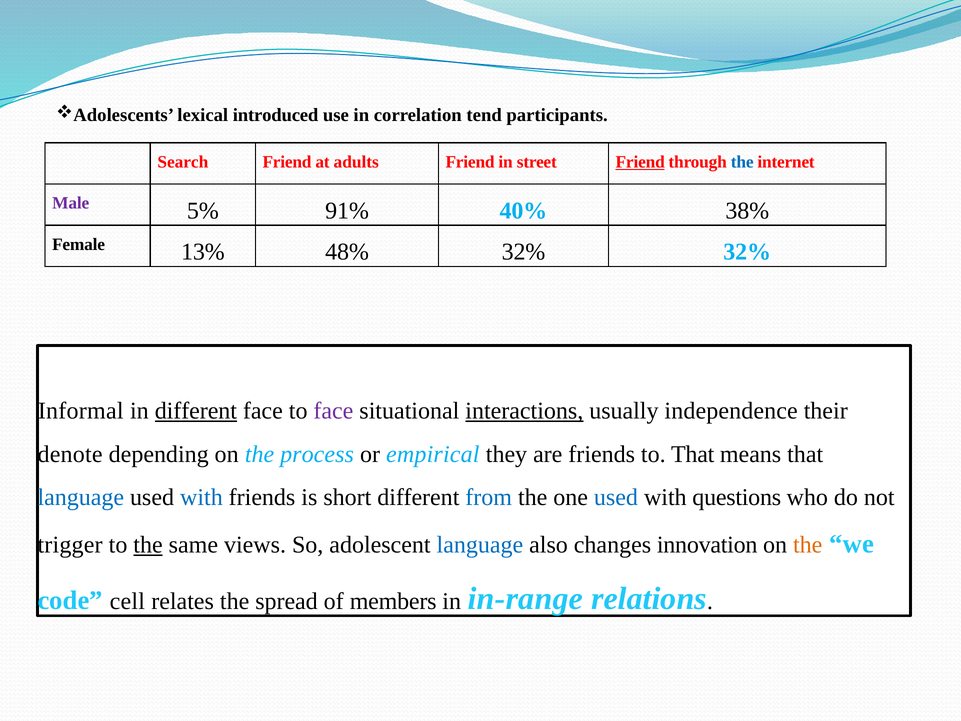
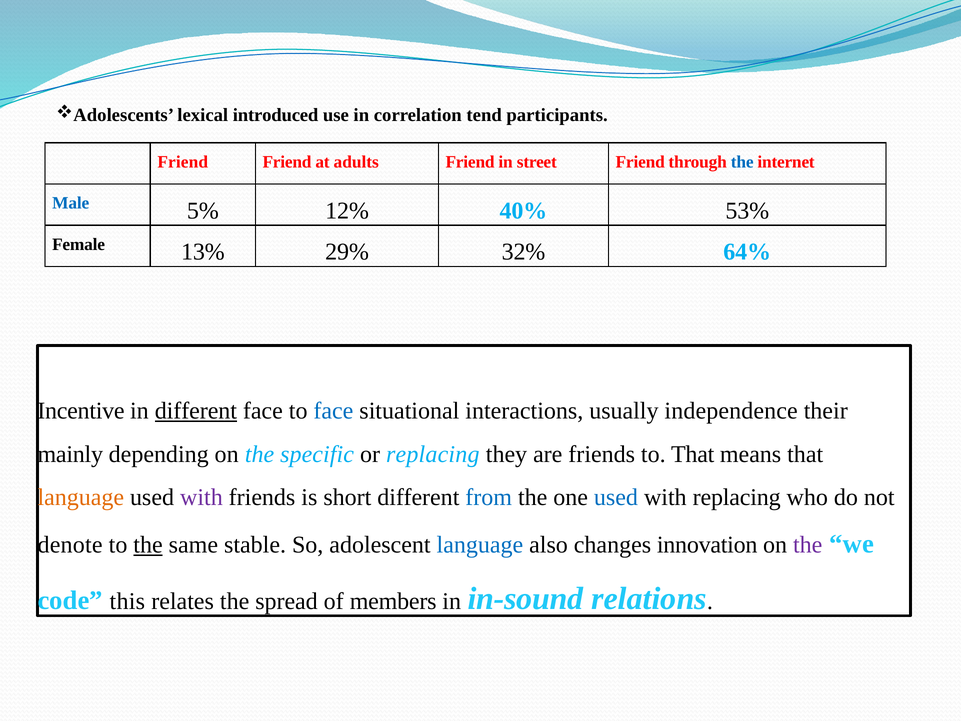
Search at (183, 162): Search -> Friend
Friend at (640, 162) underline: present -> none
Male colour: purple -> blue
91%: 91% -> 12%
38%: 38% -> 53%
48%: 48% -> 29%
32% 32%: 32% -> 64%
Informal: Informal -> Incentive
face at (333, 411) colour: purple -> blue
interactions underline: present -> none
denote: denote -> mainly
process: process -> specific
or empirical: empirical -> replacing
language at (81, 497) colour: blue -> orange
with at (201, 497) colour: blue -> purple
with questions: questions -> replacing
trigger: trigger -> denote
views: views -> stable
the at (808, 545) colour: orange -> purple
cell: cell -> this
in-range: in-range -> in-sound
